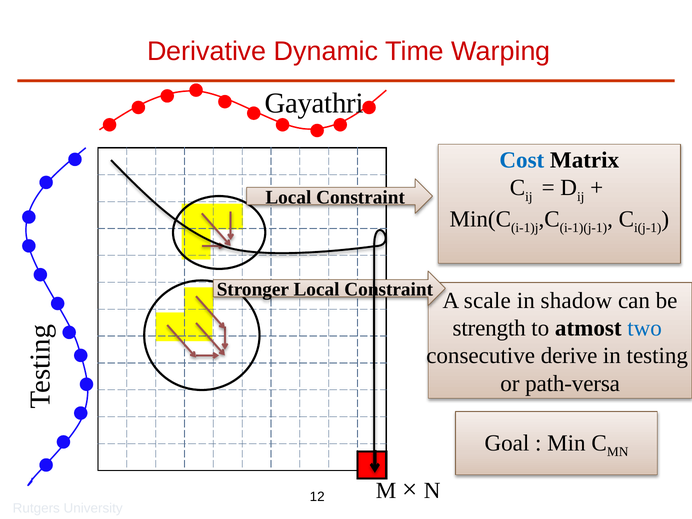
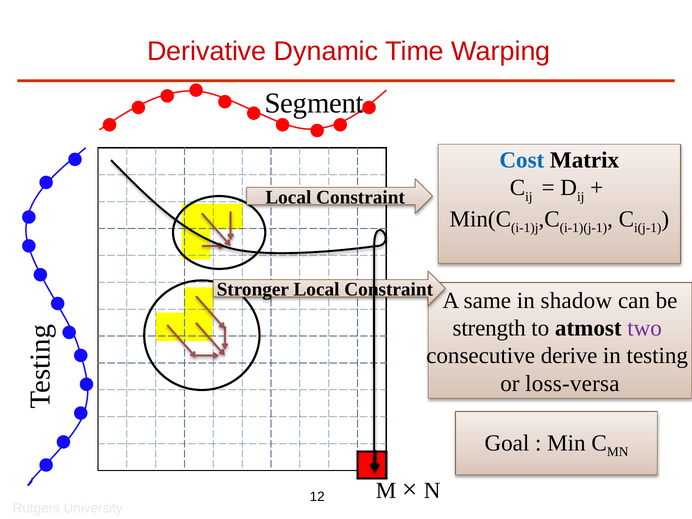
Gayathri: Gayathri -> Segment
scale: scale -> same
two colour: blue -> purple
path-versa: path-versa -> loss-versa
